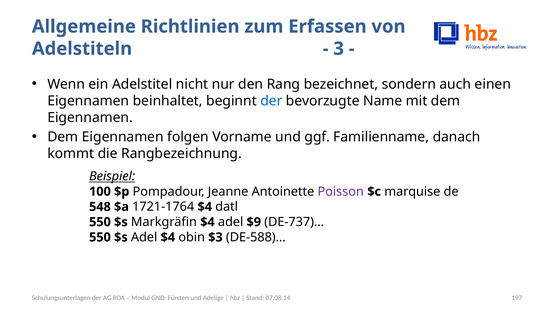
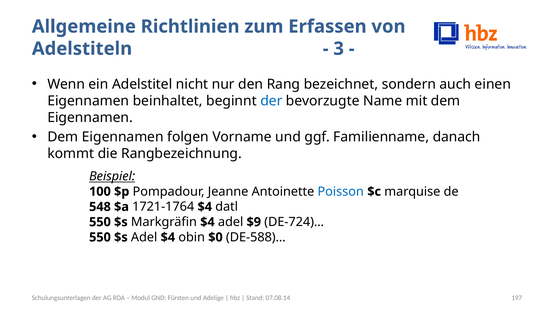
Poisson colour: purple -> blue
DE-737)…: DE-737)… -> DE-724)…
$3: $3 -> $0
